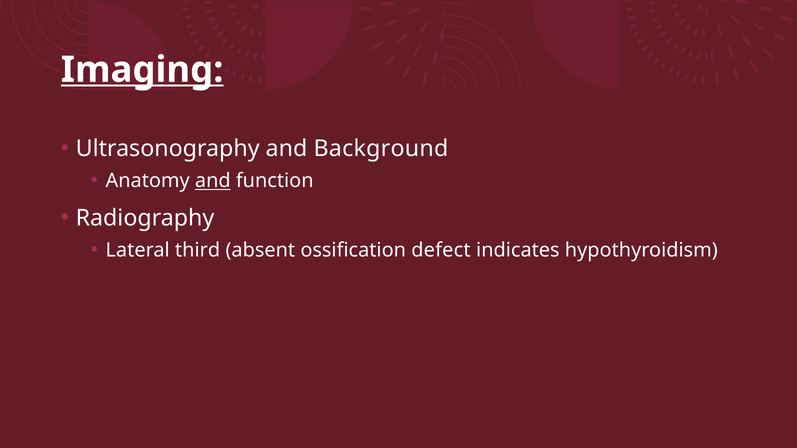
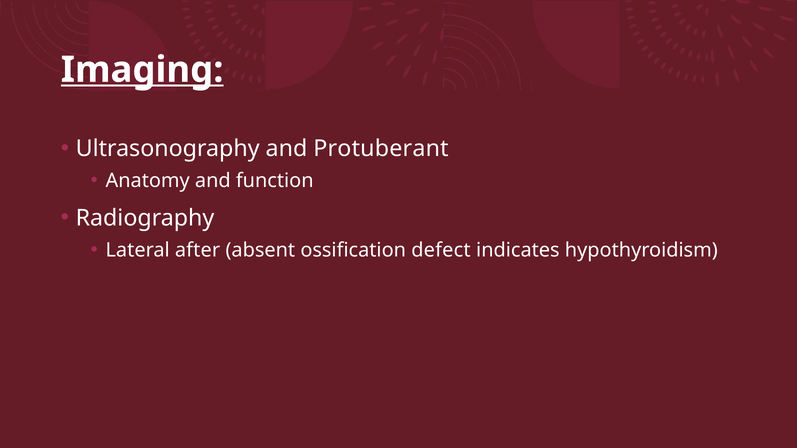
Background: Background -> Protuberant
and at (213, 181) underline: present -> none
third: third -> after
